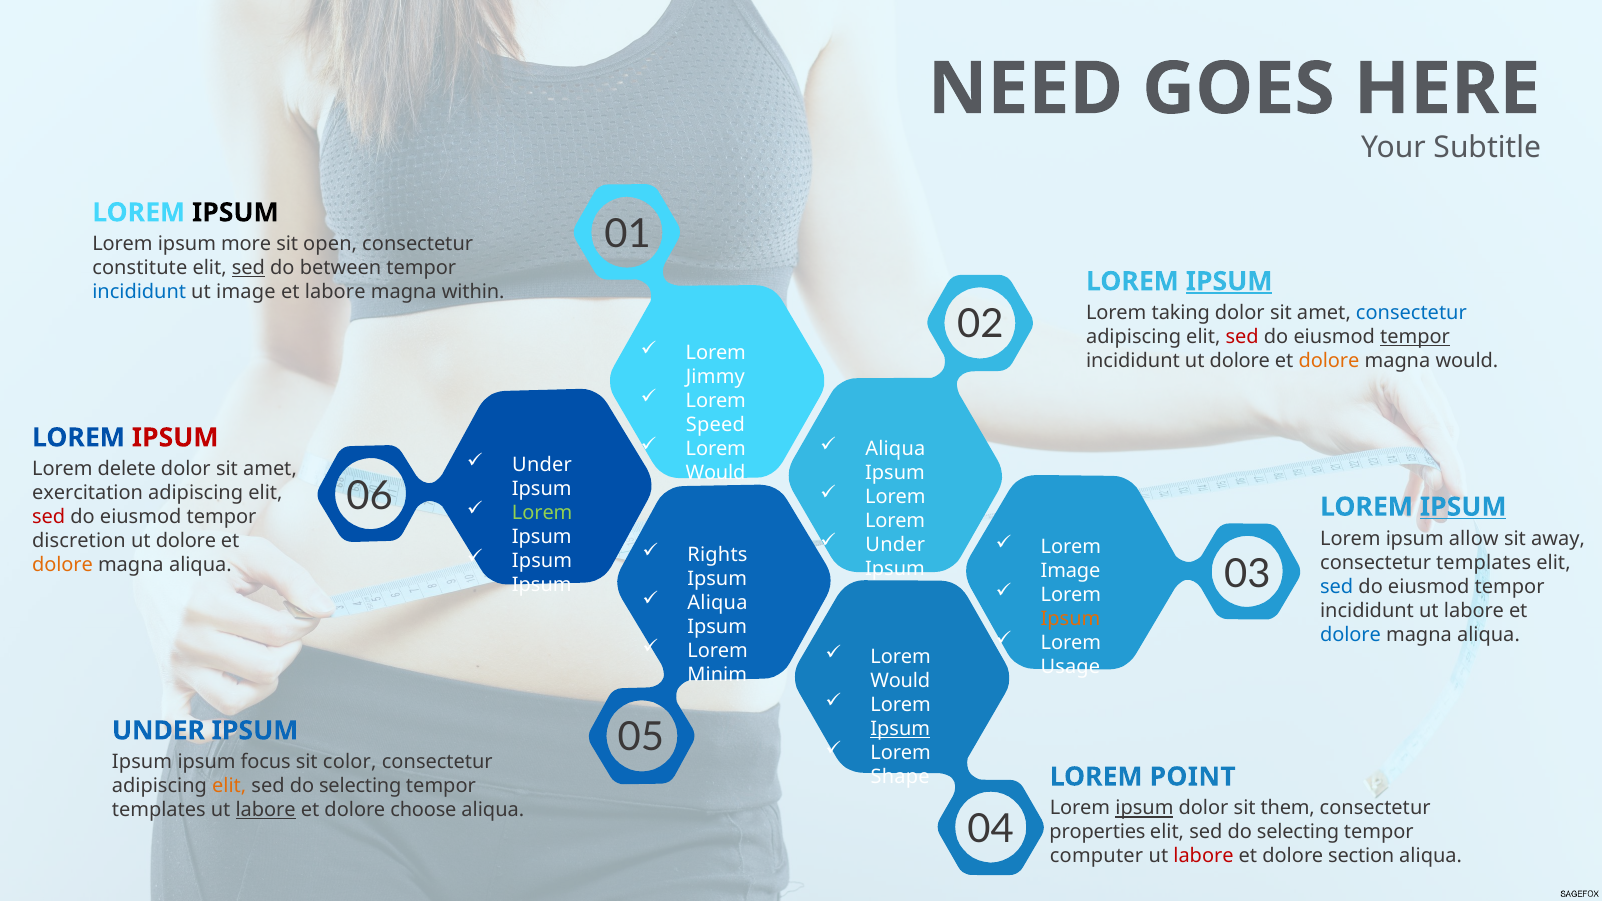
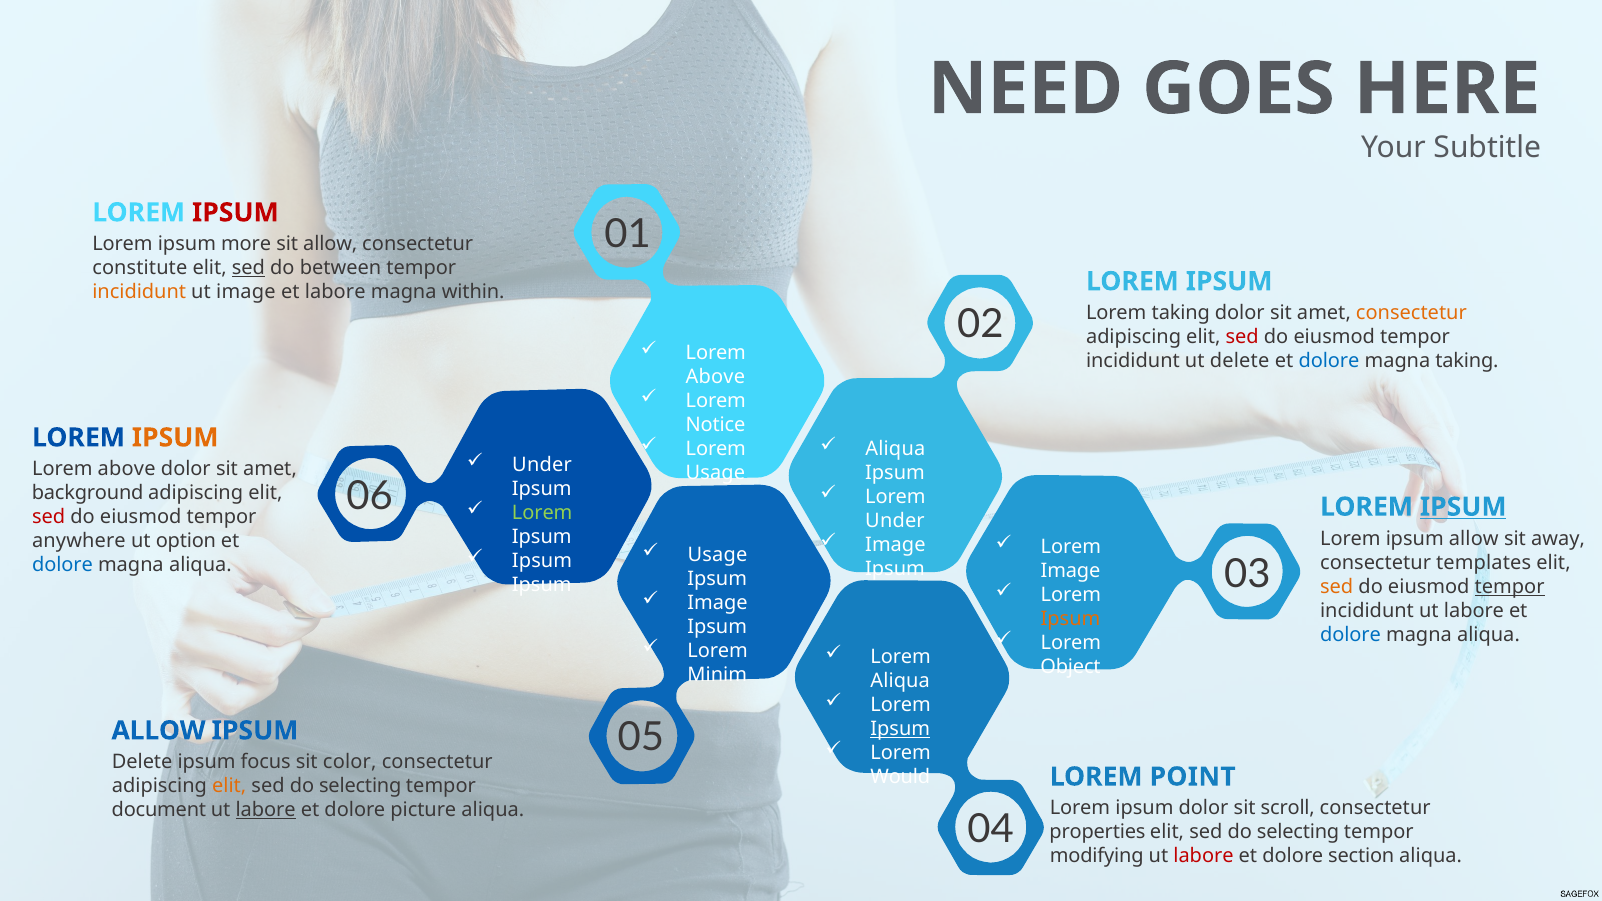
IPSUM at (235, 213) colour: black -> red
sit open: open -> allow
incididunt at (139, 292) colour: blue -> orange
IPSUM at (1229, 281) underline: present -> none
consectetur at (1411, 313) colour: blue -> orange
tempor at (1415, 337) underline: present -> none
incididunt ut dolore: dolore -> delete
dolore at (1329, 361) colour: orange -> blue
magna would: would -> taking
Jimmy at (715, 377): Jimmy -> Above
Speed: Speed -> Notice
IPSUM at (175, 438) colour: red -> orange
delete at (127, 469): delete -> above
Would at (716, 473): Would -> Usage
exercitation: exercitation -> background
Lorem at (895, 521): Lorem -> Under
Under at (895, 545): Under -> Image
discretion: discretion -> anywhere
dolore at (186, 541): dolore -> option
Rights at (717, 555): Rights -> Usage
dolore at (62, 565) colour: orange -> blue
sed at (1337, 587) colour: blue -> orange
tempor at (1510, 587) underline: none -> present
Aliqua at (717, 603): Aliqua -> Image
Usage: Usage -> Object
Would at (900, 681): Would -> Aliqua
UNDER at (158, 731): UNDER -> ALLOW
Ipsum at (142, 762): Ipsum -> Delete
Shape: Shape -> Would
ipsum at (1144, 808) underline: present -> none
them: them -> scroll
templates at (159, 810): templates -> document
choose: choose -> picture
computer: computer -> modifying
